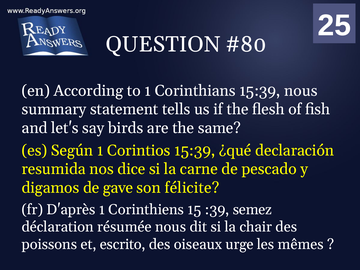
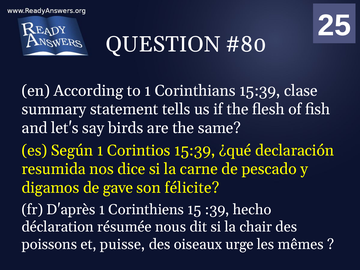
15:39 nous: nous -> clase
semez: semez -> hecho
escrito: escrito -> puisse
